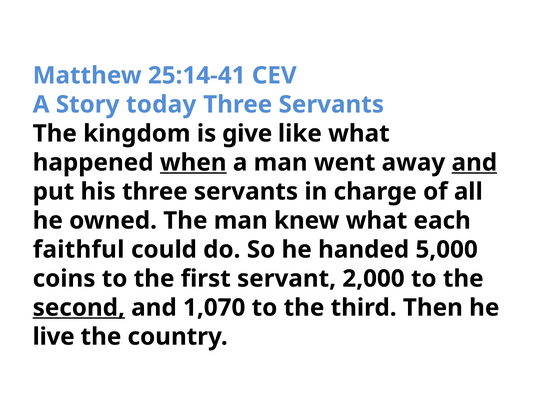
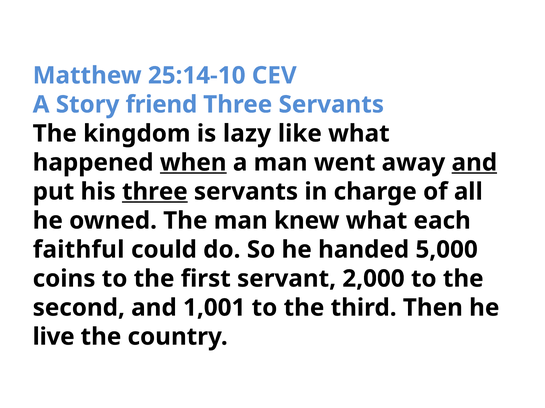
25:14-41: 25:14-41 -> 25:14-10
today: today -> friend
give: give -> lazy
three at (155, 192) underline: none -> present
second underline: present -> none
1,070: 1,070 -> 1,001
